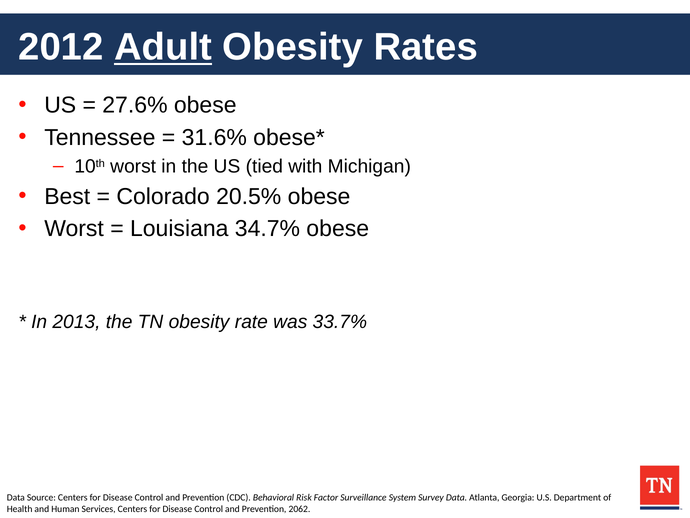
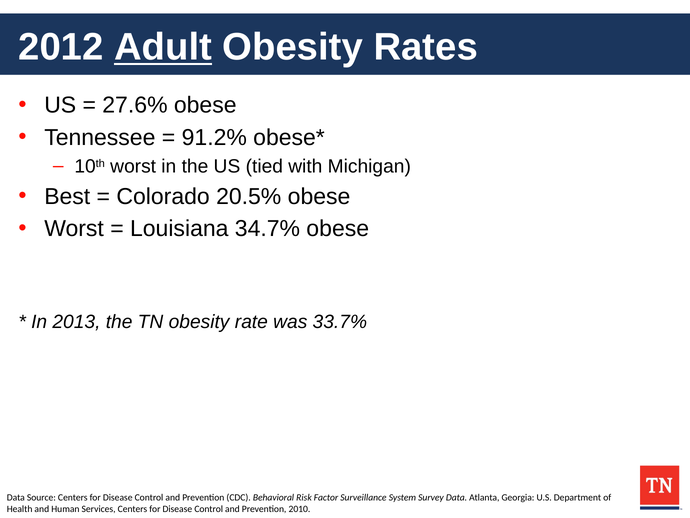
31.6%: 31.6% -> 91.2%
2062: 2062 -> 2010
